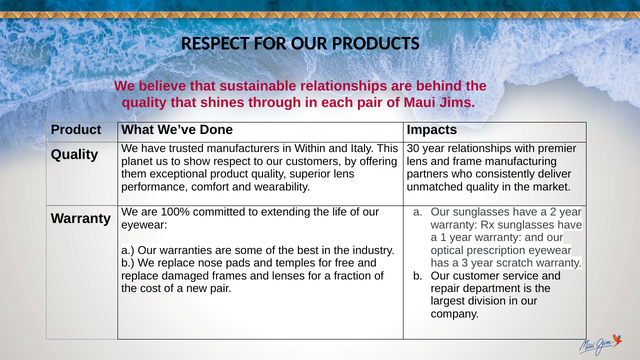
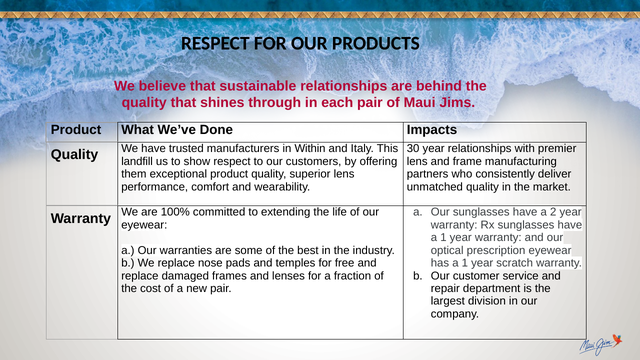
planet: planet -> landfill
has a 3: 3 -> 1
